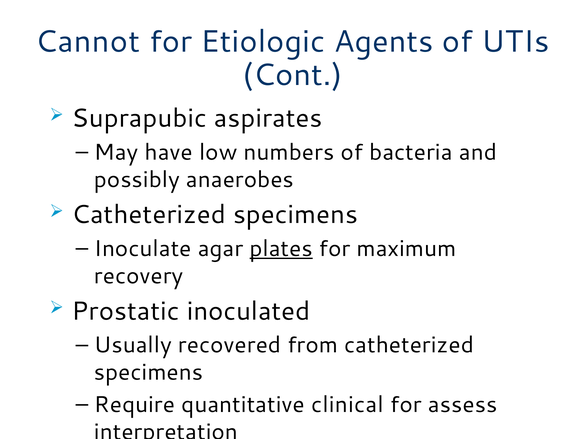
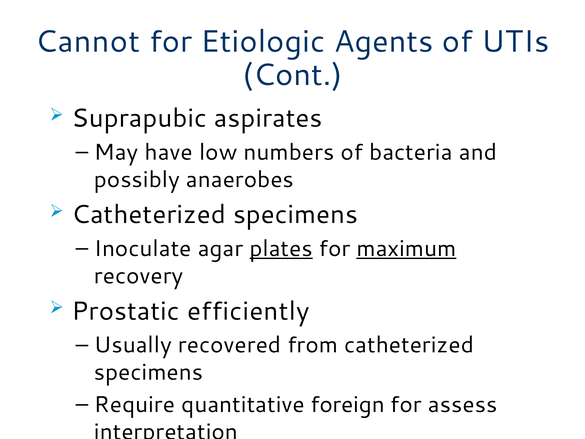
maximum underline: none -> present
inoculated: inoculated -> efficiently
clinical: clinical -> foreign
